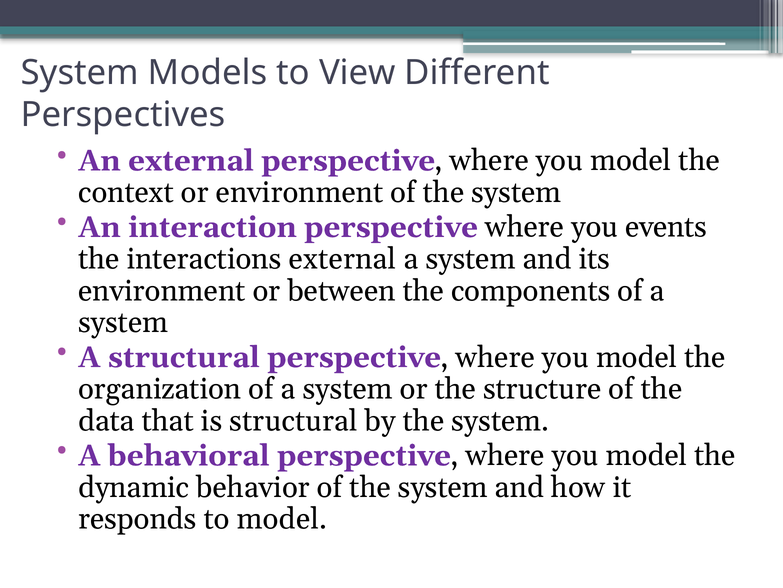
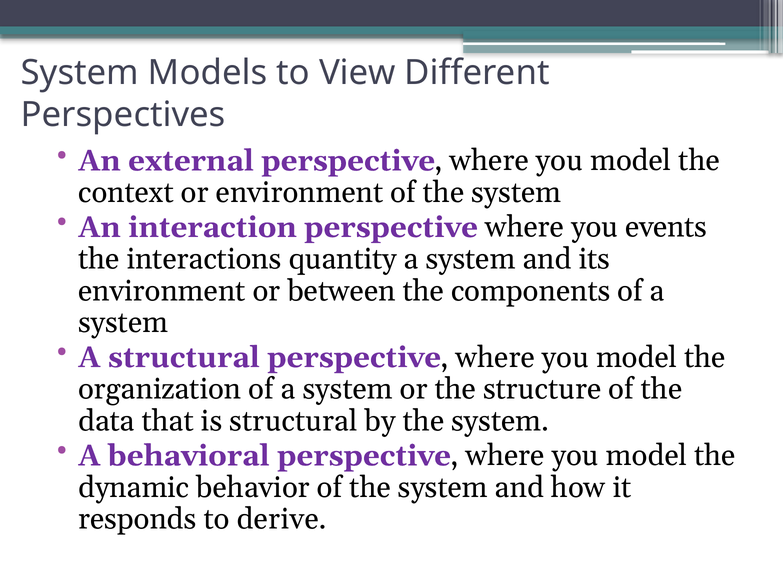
interactions external: external -> quantity
to model: model -> derive
